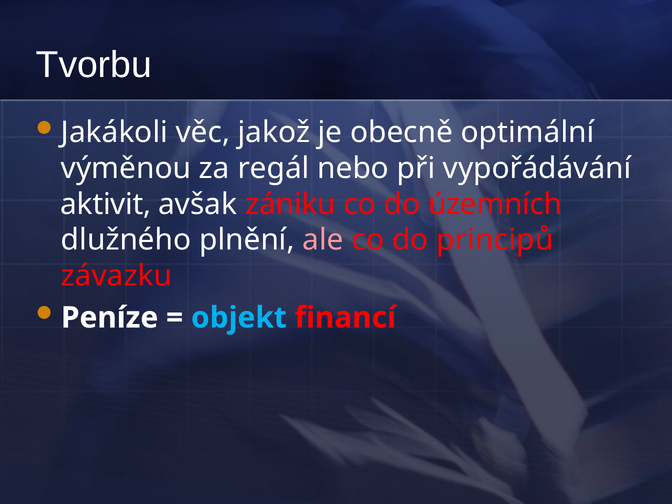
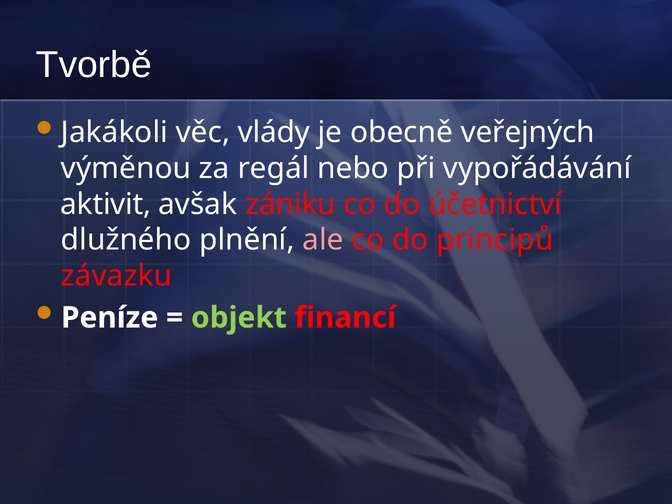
Tvorbu: Tvorbu -> Tvorbě
jakož: jakož -> vlády
optimální: optimální -> veřejných
územních: územních -> účetnictví
objekt colour: light blue -> light green
